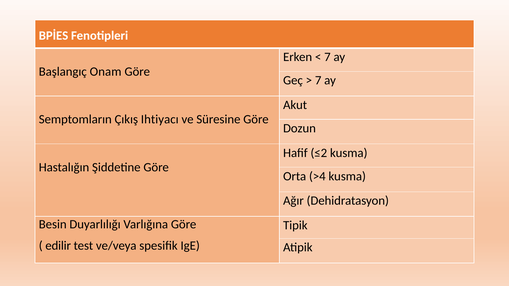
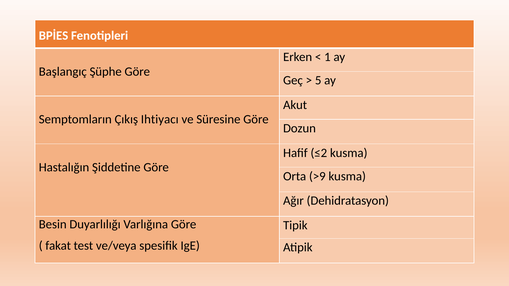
7 at (327, 57): 7 -> 1
Onam: Onam -> Şüphe
7 at (318, 81): 7 -> 5
>4: >4 -> >9
edilir: edilir -> fakat
